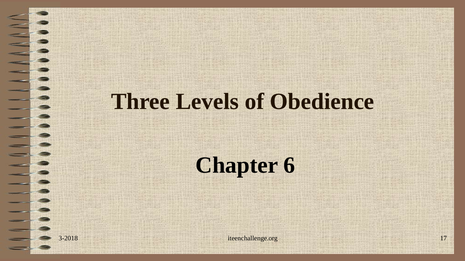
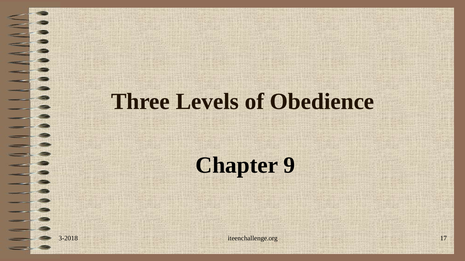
6: 6 -> 9
